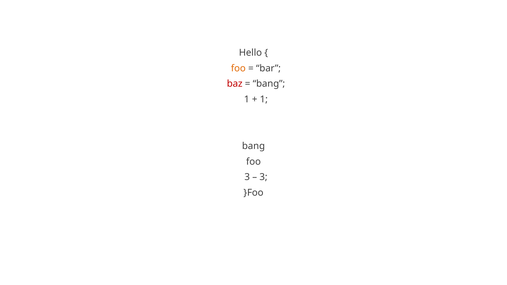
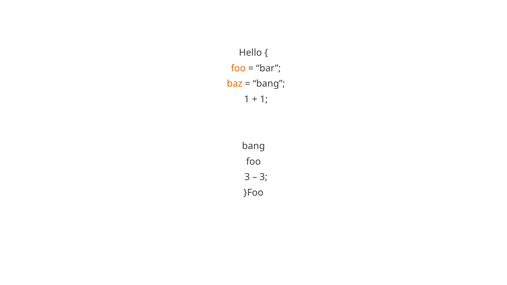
baz colour: red -> orange
